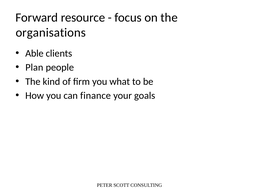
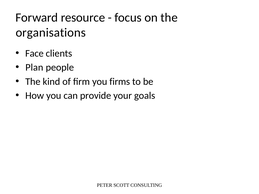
Able: Able -> Face
what: what -> firms
finance: finance -> provide
